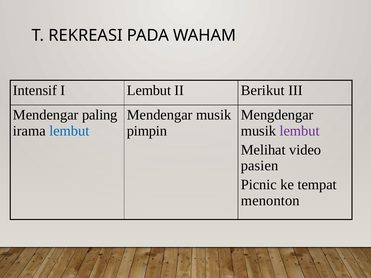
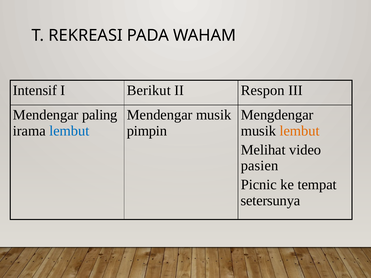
I Lembut: Lembut -> Berikut
Berikut: Berikut -> Respon
lembut at (300, 131) colour: purple -> orange
menonton: menonton -> setersunya
